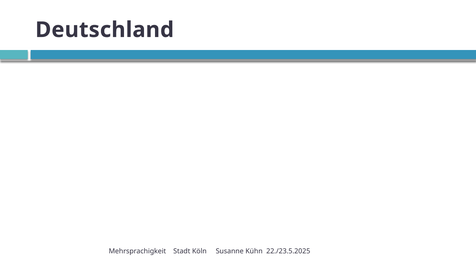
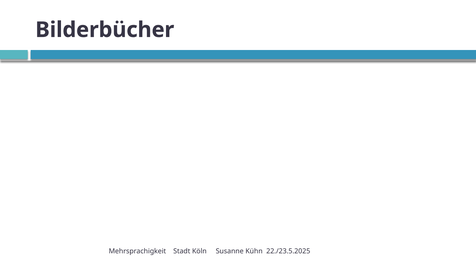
Deutschland: Deutschland -> Bilderbücher
